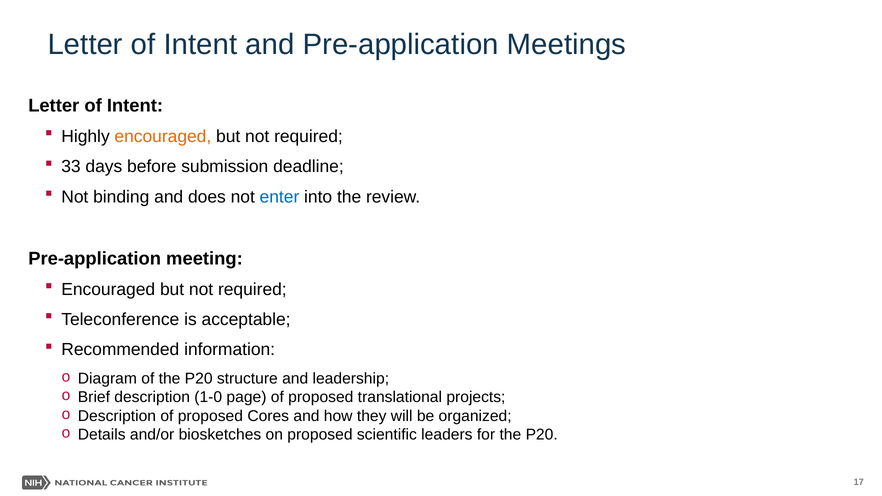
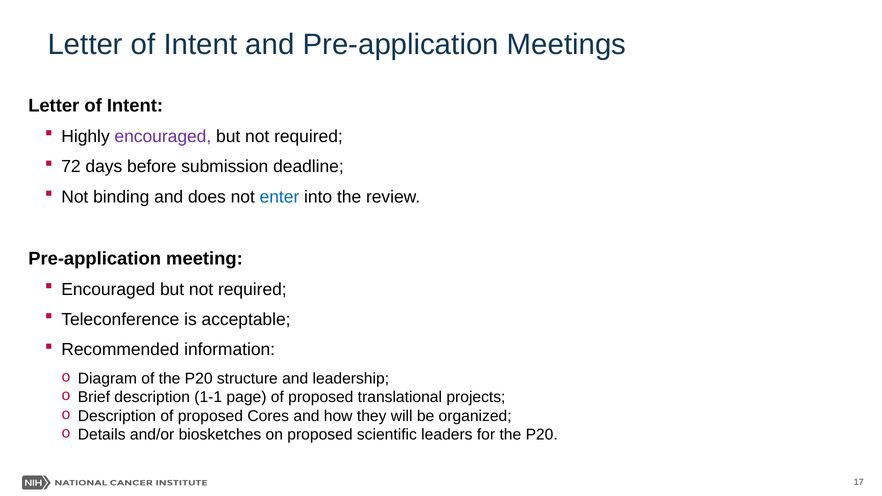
encouraged at (163, 137) colour: orange -> purple
33: 33 -> 72
1-0: 1-0 -> 1-1
